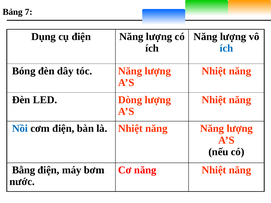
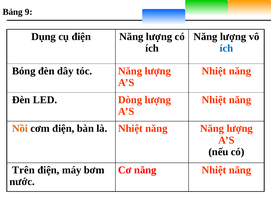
7: 7 -> 9
Nồi colour: blue -> orange
Bằng: Bằng -> Trên
